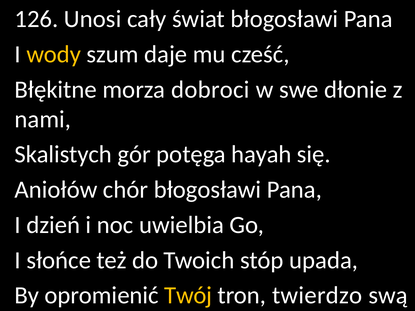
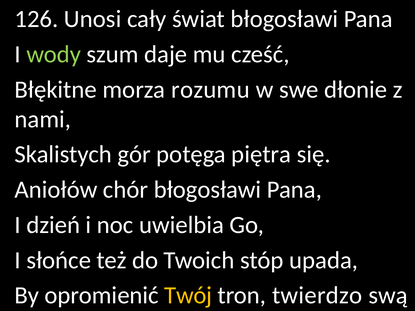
wody colour: yellow -> light green
dobroci: dobroci -> rozumu
hayah: hayah -> piętra
